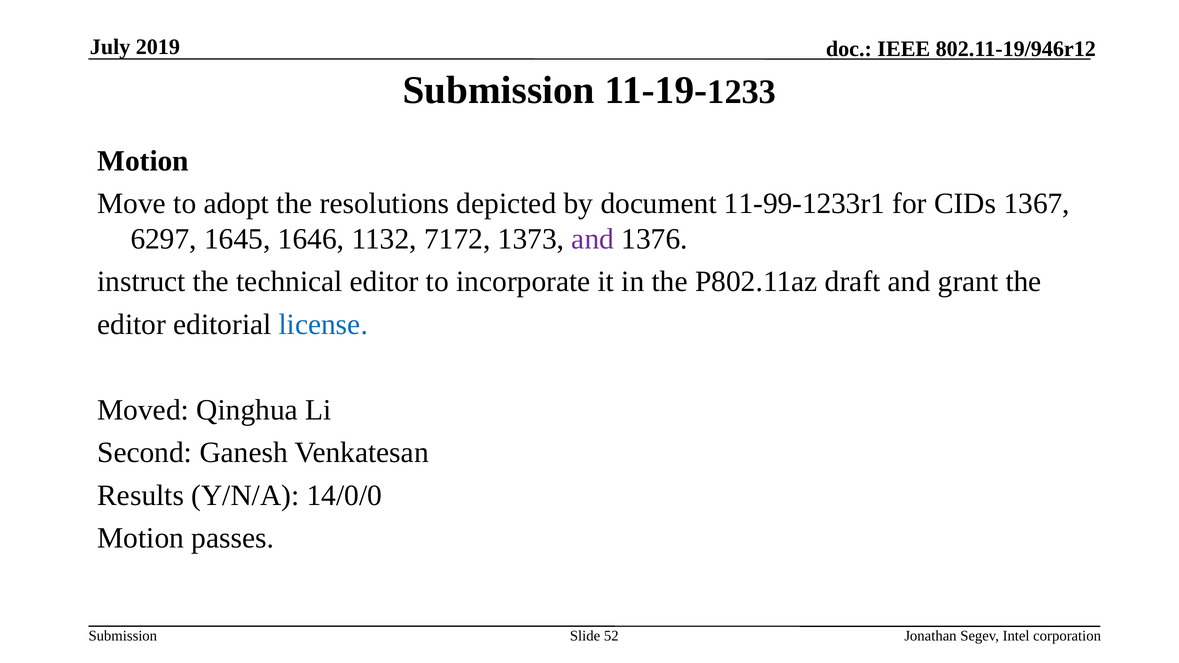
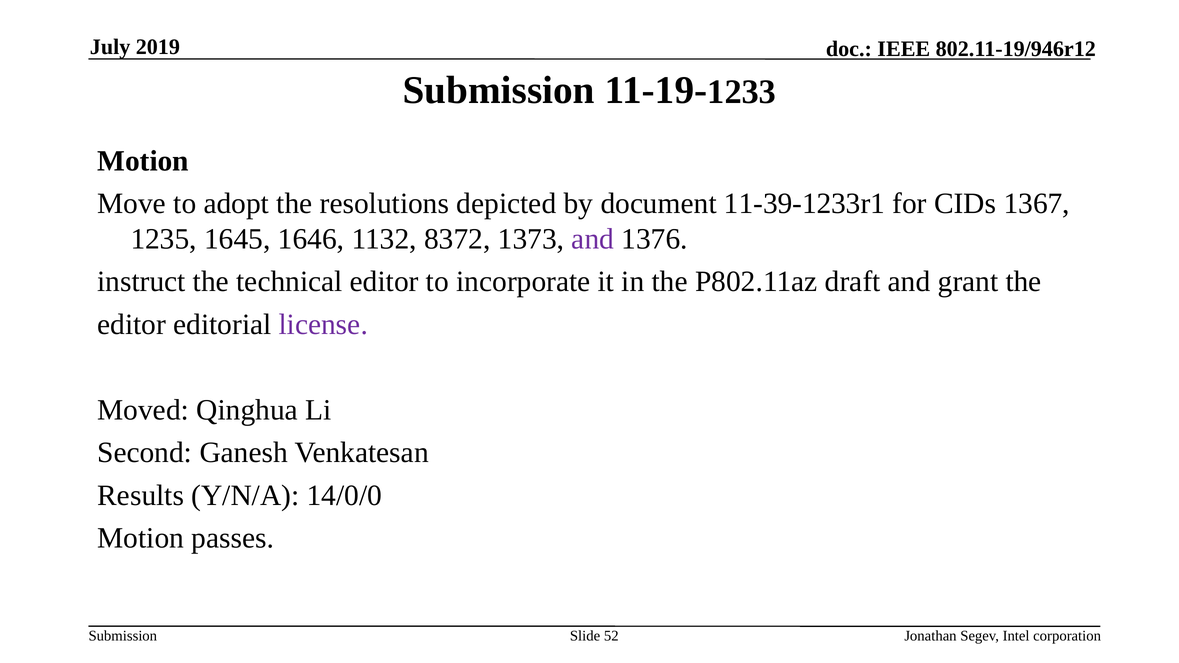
11-99-1233r1: 11-99-1233r1 -> 11-39-1233r1
6297: 6297 -> 1235
7172: 7172 -> 8372
license colour: blue -> purple
